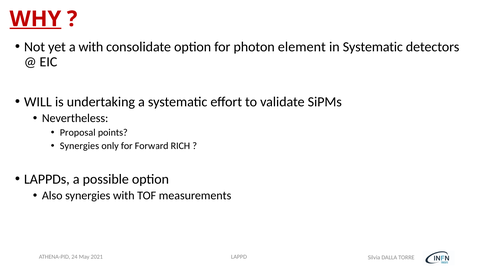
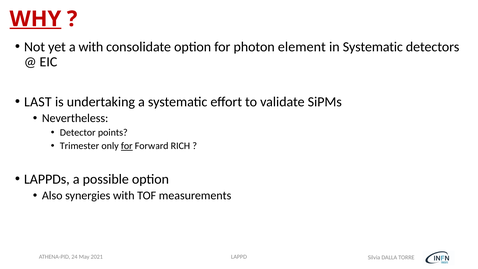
WILL: WILL -> LAST
Proposal: Proposal -> Detector
Synergies at (79, 146): Synergies -> Trimester
for at (127, 146) underline: none -> present
